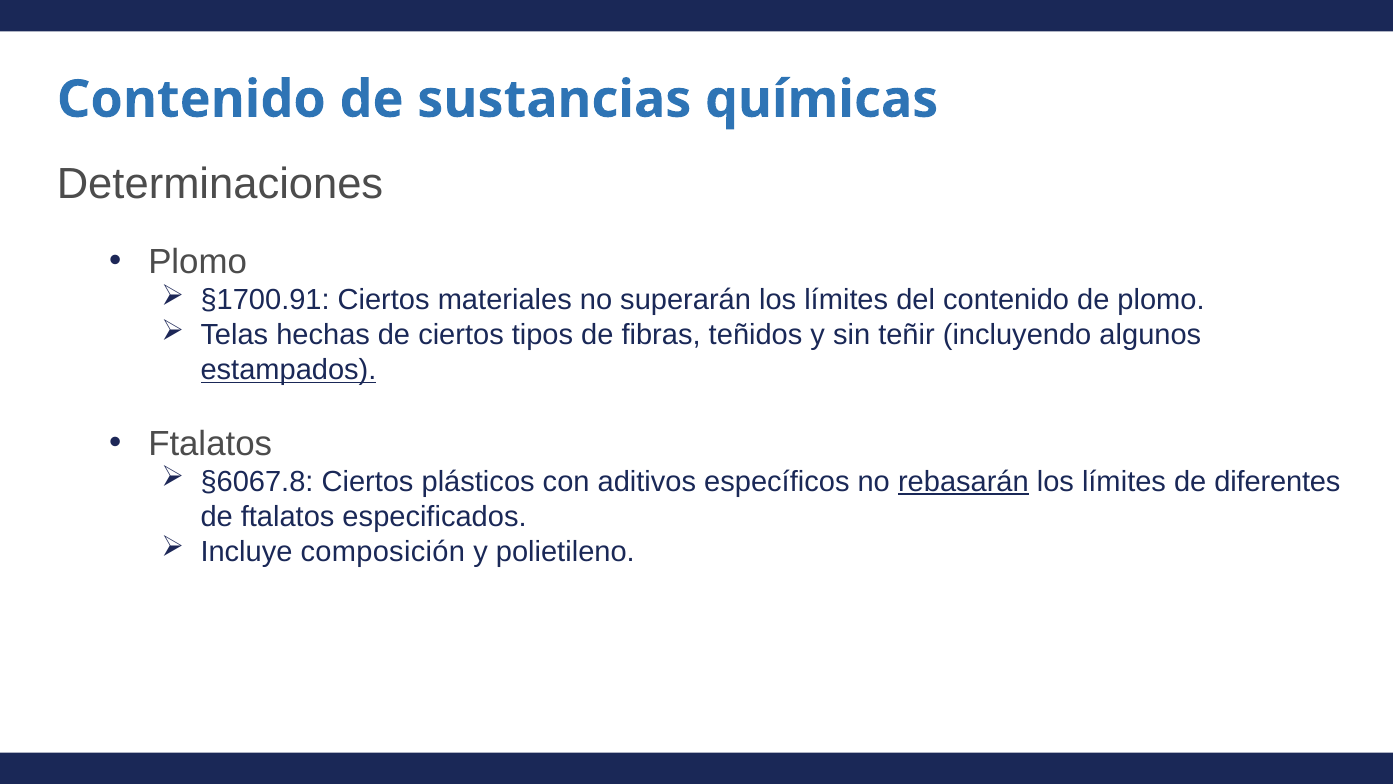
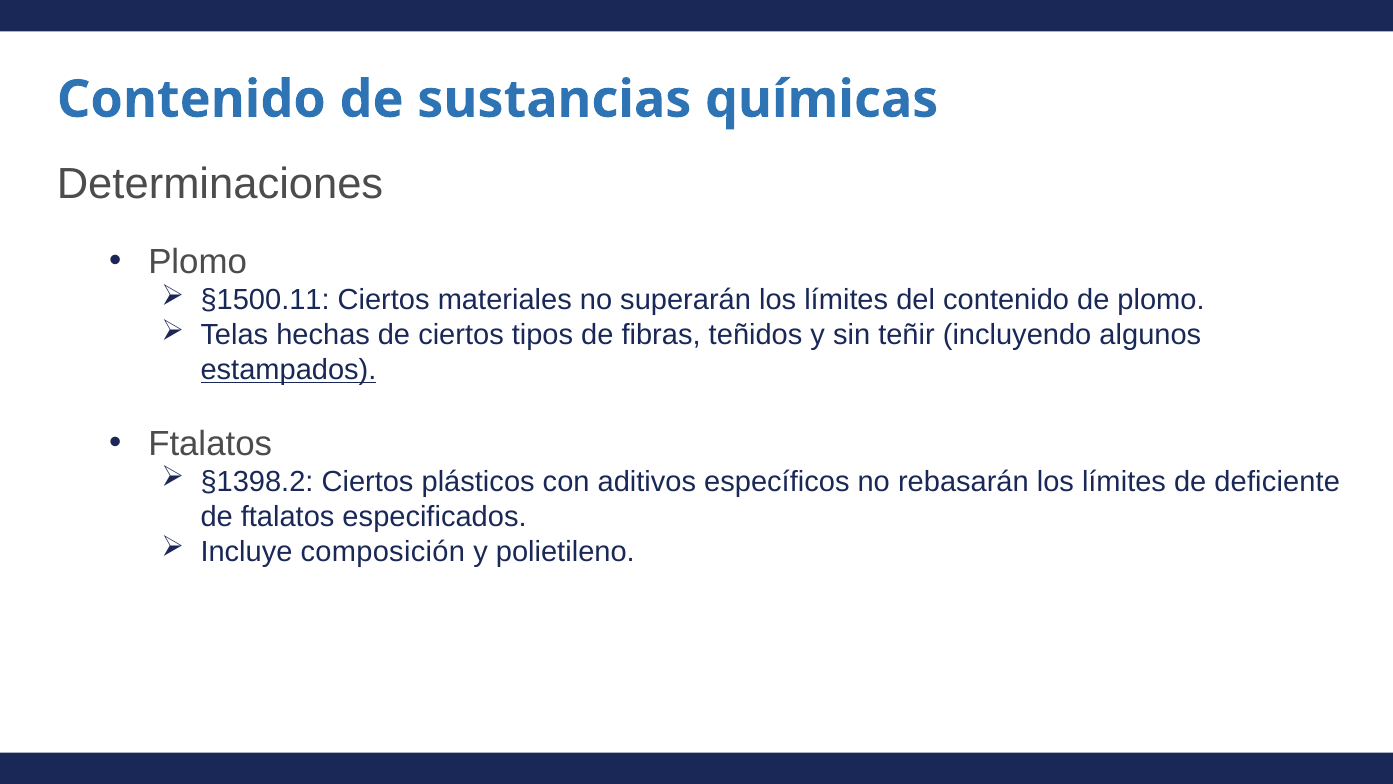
§1700.91: §1700.91 -> §1500.11
§6067.8: §6067.8 -> §1398.2
rebasarán underline: present -> none
diferentes: diferentes -> deficiente
